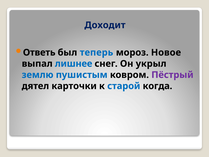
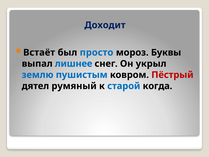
Ответь: Ответь -> Встаёт
теперь: теперь -> просто
Новое: Новое -> Буквы
Пёстрый colour: purple -> red
карточки: карточки -> румяный
